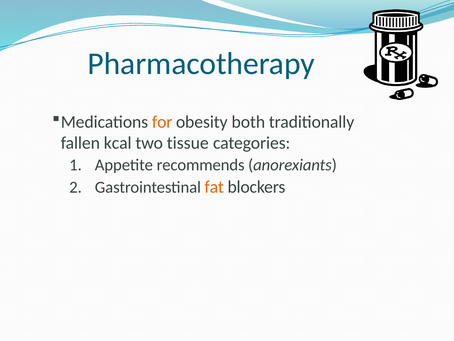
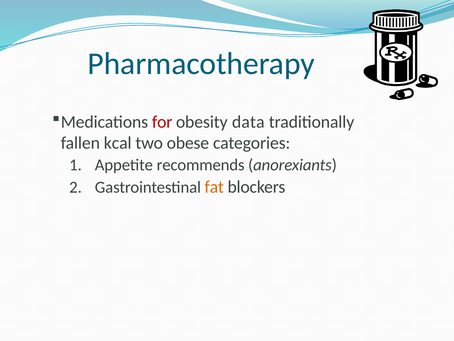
for colour: orange -> red
both: both -> data
tissue: tissue -> obese
